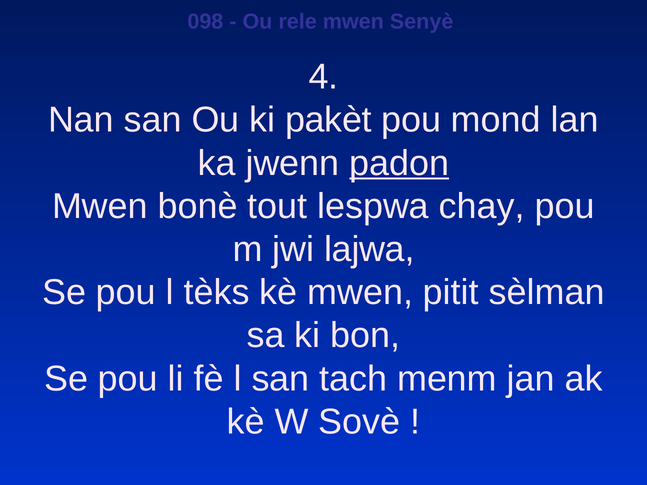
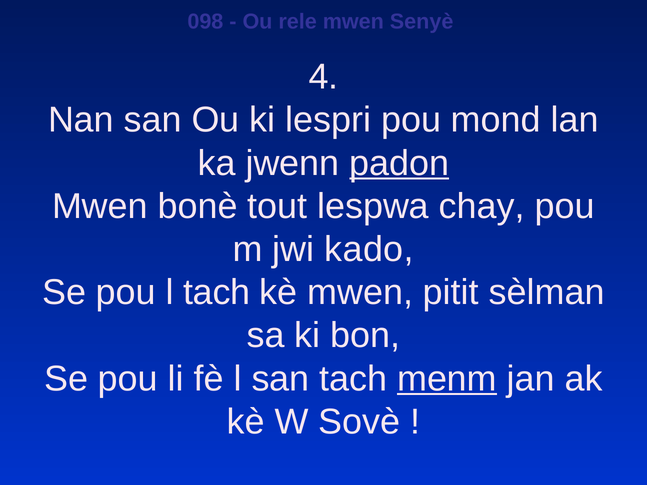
pakèt: pakèt -> lespri
lajwa: lajwa -> kado
l tèks: tèks -> tach
menm underline: none -> present
